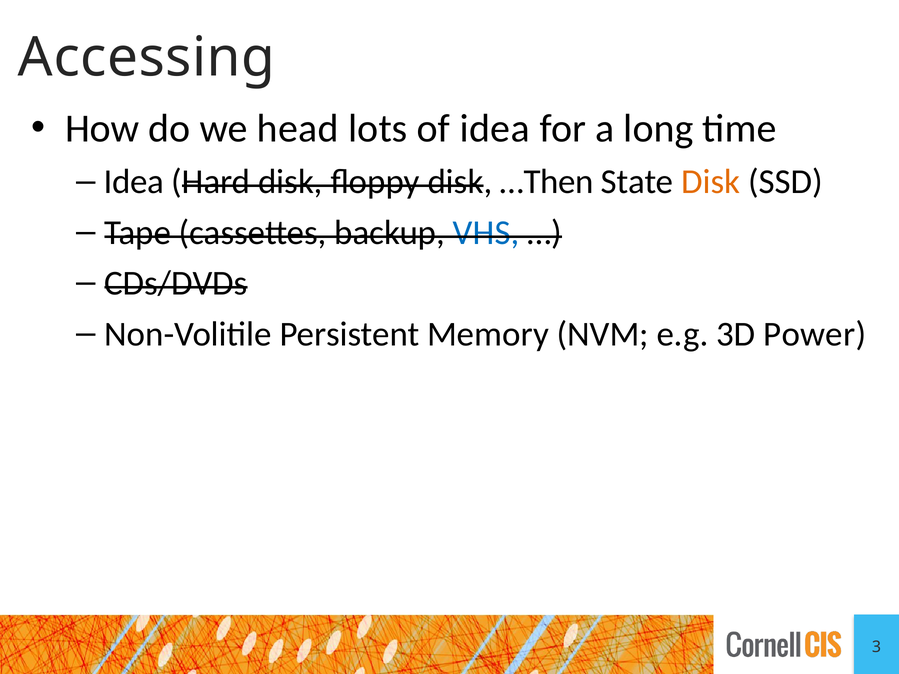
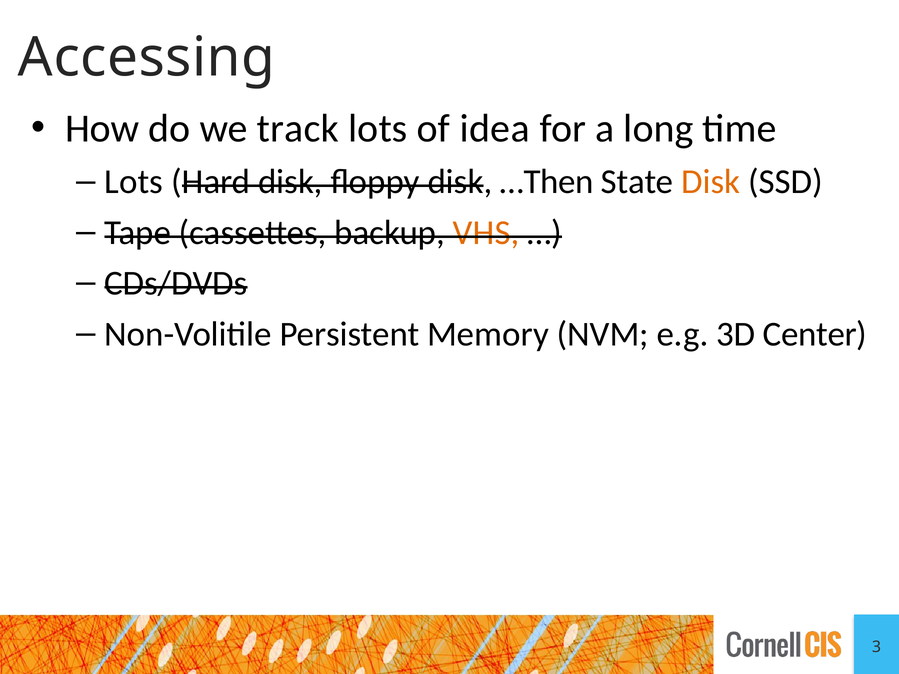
head: head -> track
Idea at (134, 182): Idea -> Lots
VHS colour: blue -> orange
Power: Power -> Center
